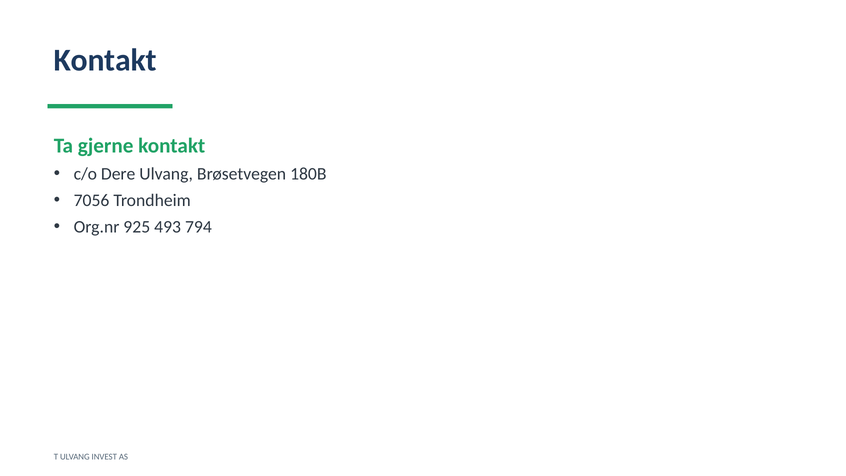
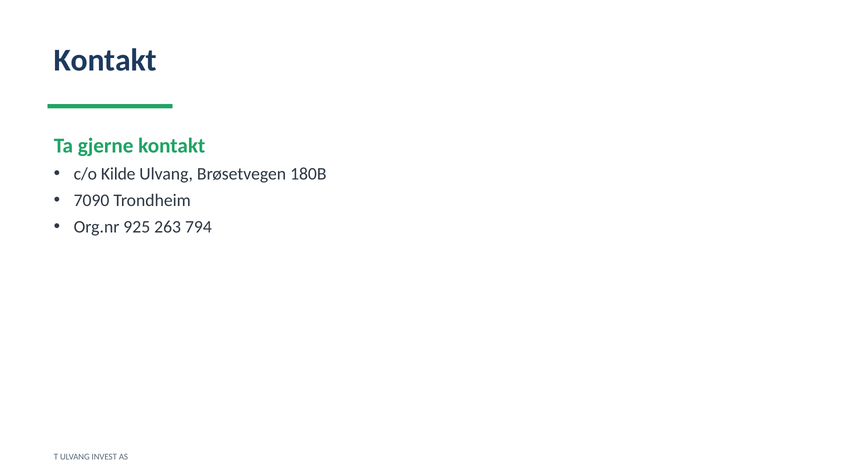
Dere: Dere -> Kilde
7056: 7056 -> 7090
493: 493 -> 263
